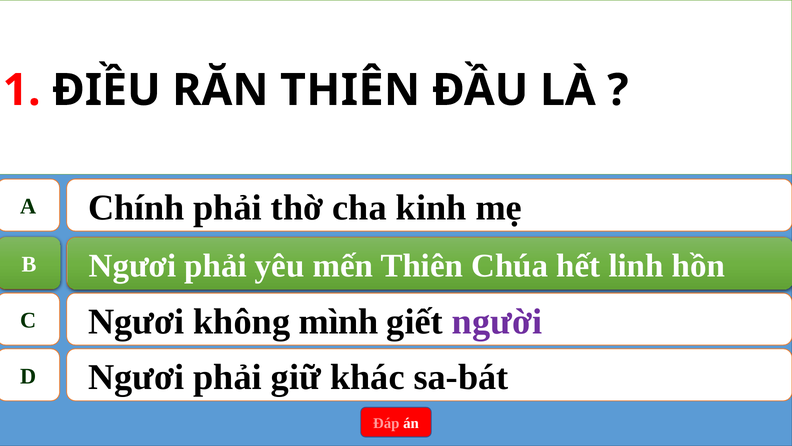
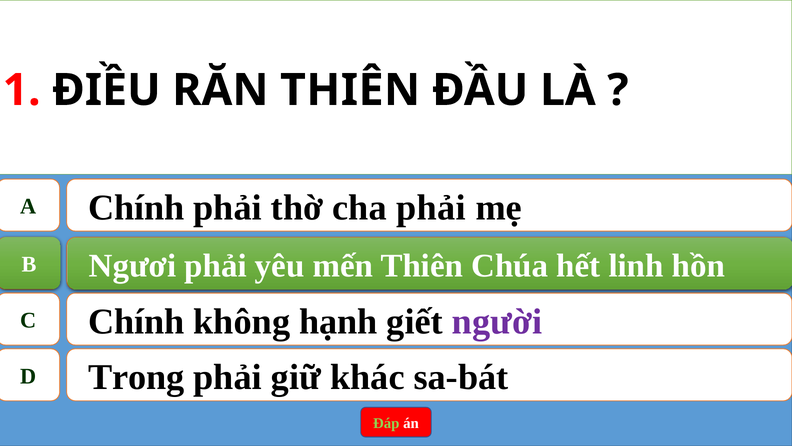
cha kinh: kinh -> phải
C Ngươi: Ngươi -> Chính
mình: mình -> hạnh
D Ngươi: Ngươi -> Trong
Đáp colour: pink -> light green
